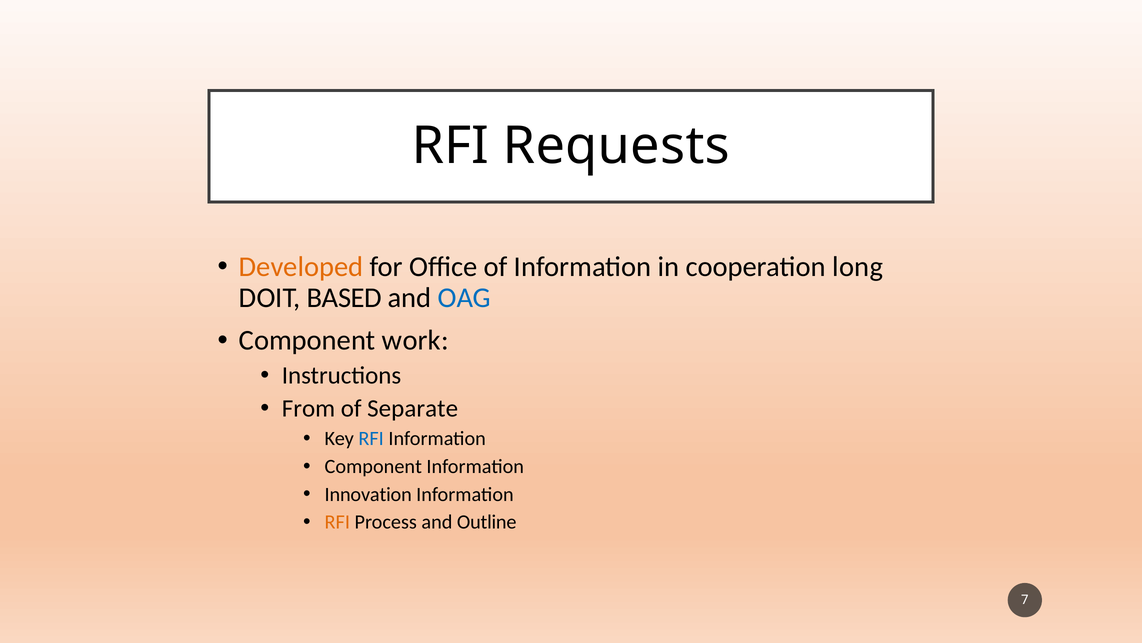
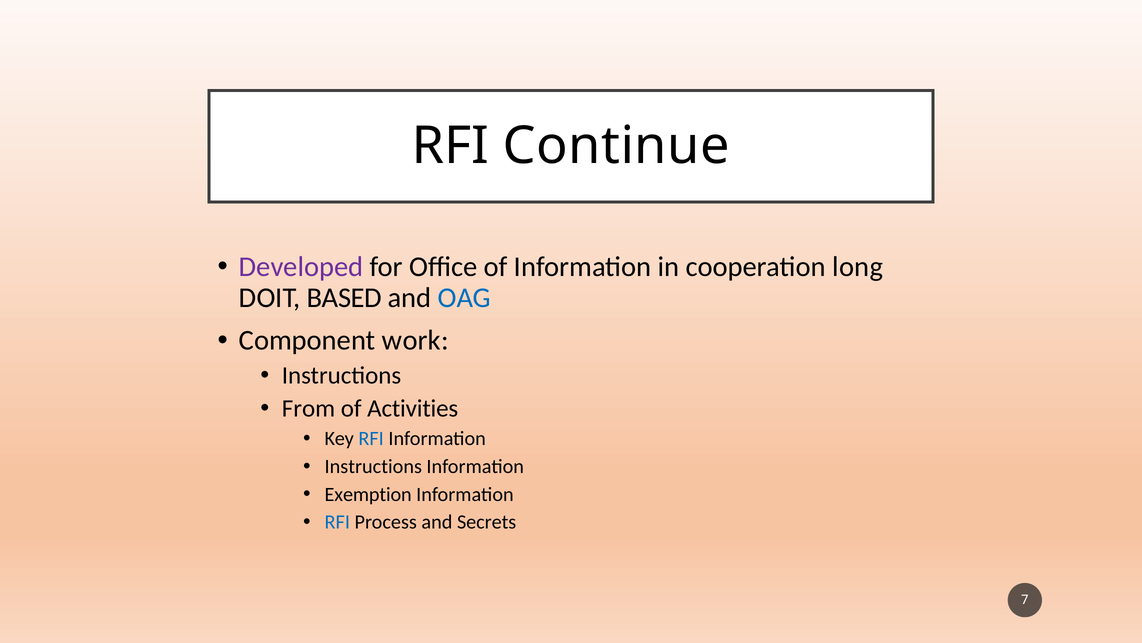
Requests: Requests -> Continue
Developed colour: orange -> purple
Separate: Separate -> Activities
Component at (373, 466): Component -> Instructions
Innovation: Innovation -> Exemption
RFI at (337, 522) colour: orange -> blue
Outline: Outline -> Secrets
